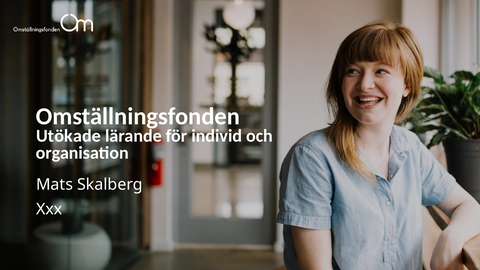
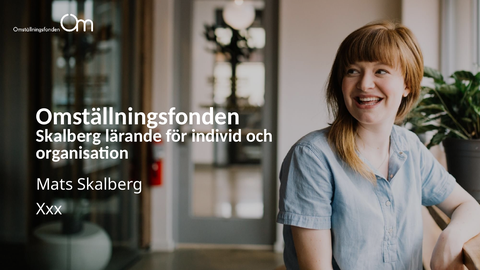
Utökade at (69, 136): Utökade -> Skalberg
